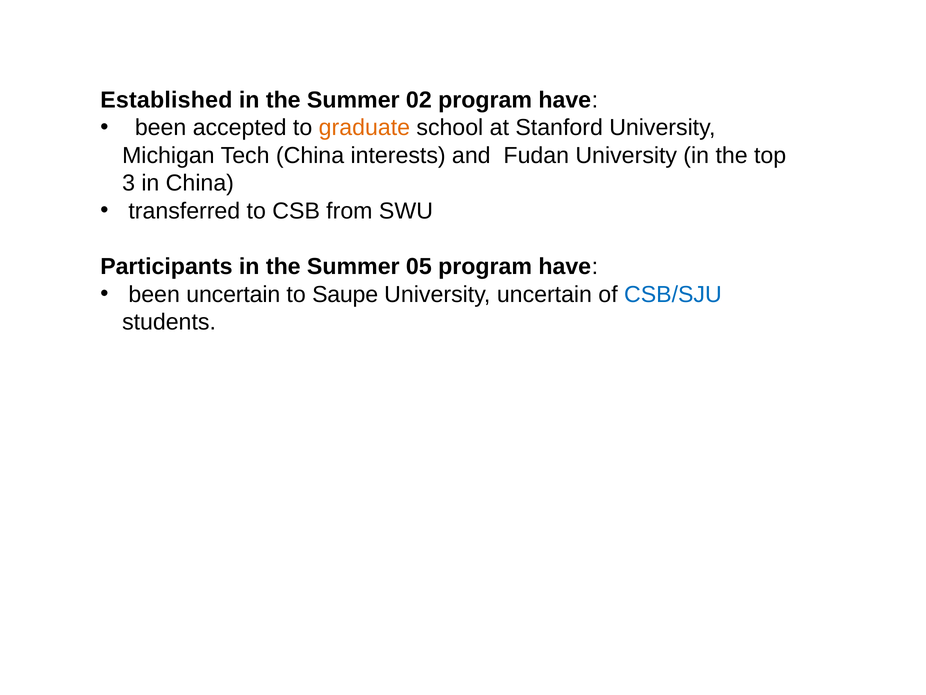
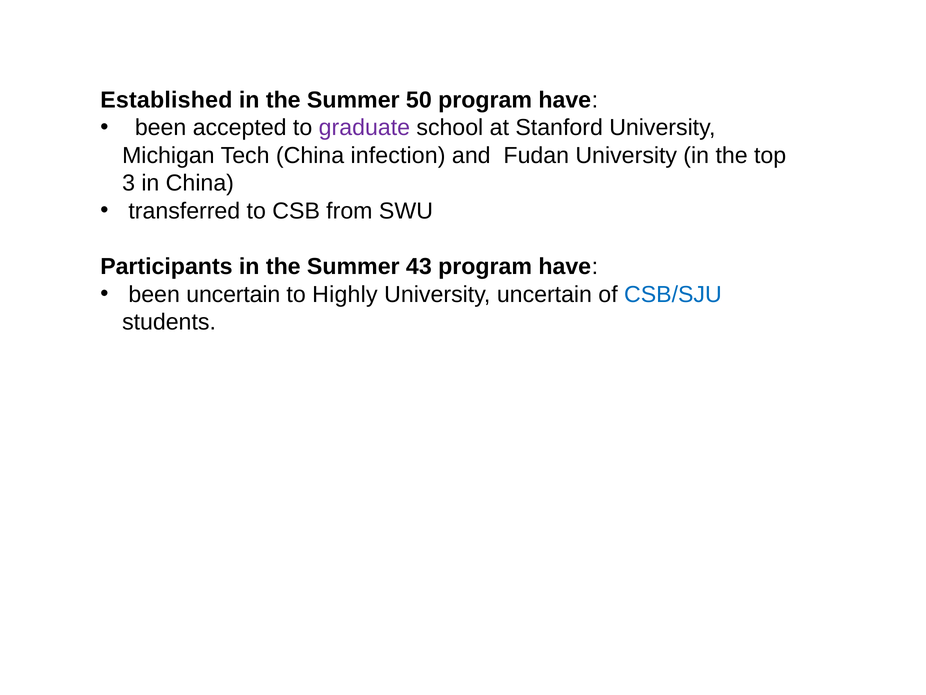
02: 02 -> 50
graduate colour: orange -> purple
interests: interests -> infection
05: 05 -> 43
Saupe: Saupe -> Highly
